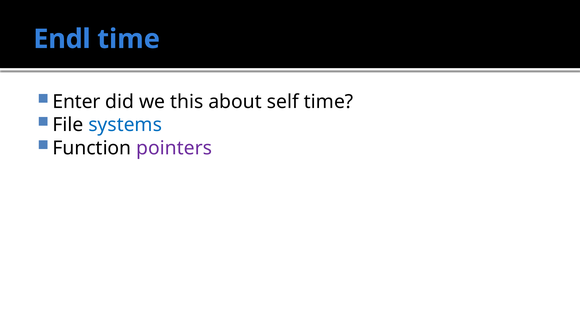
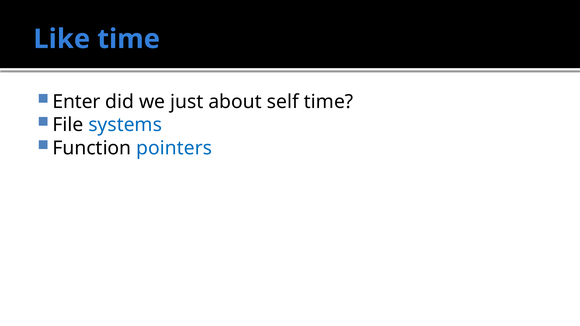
Endl: Endl -> Like
this: this -> just
pointers colour: purple -> blue
